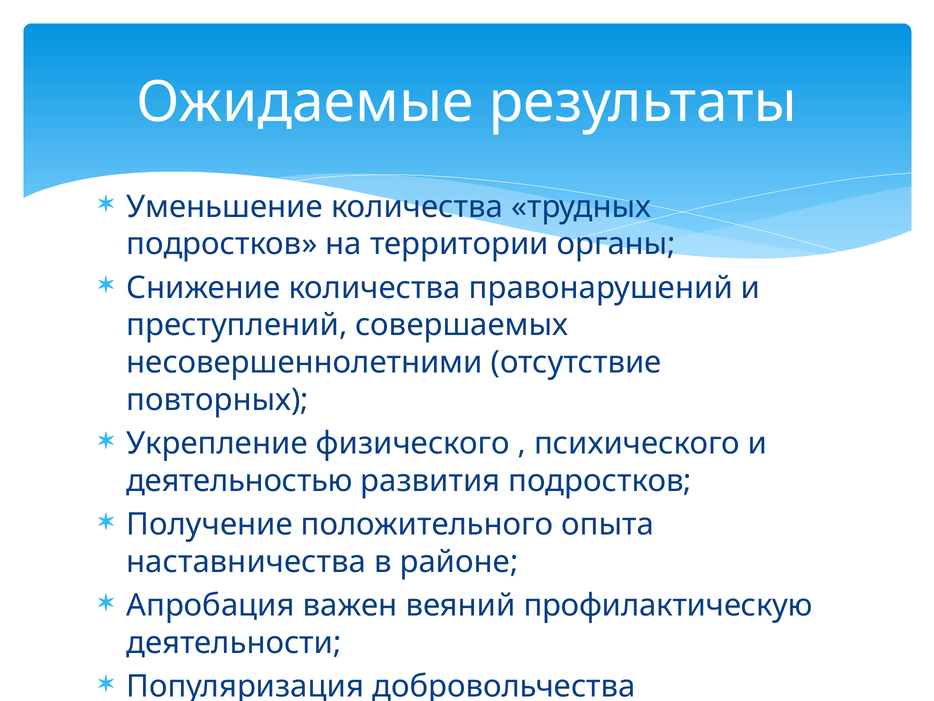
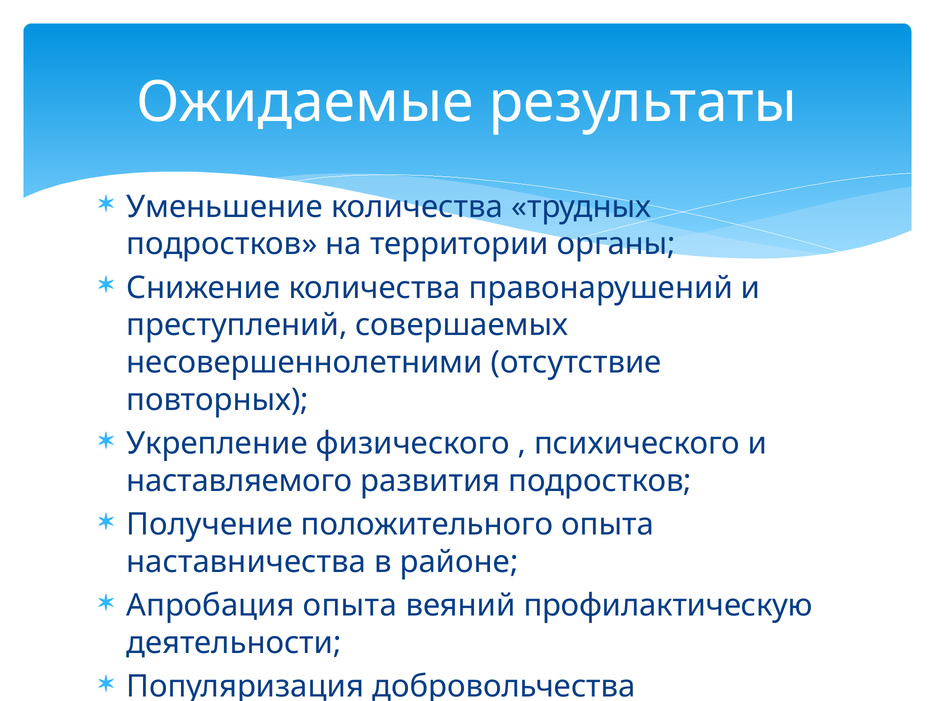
деятельностью: деятельностью -> наставляемого
Апробация важен: важен -> опыта
